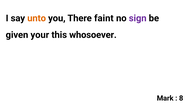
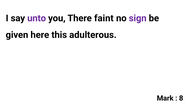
unto colour: orange -> purple
your: your -> here
whosoever: whosoever -> adulterous
